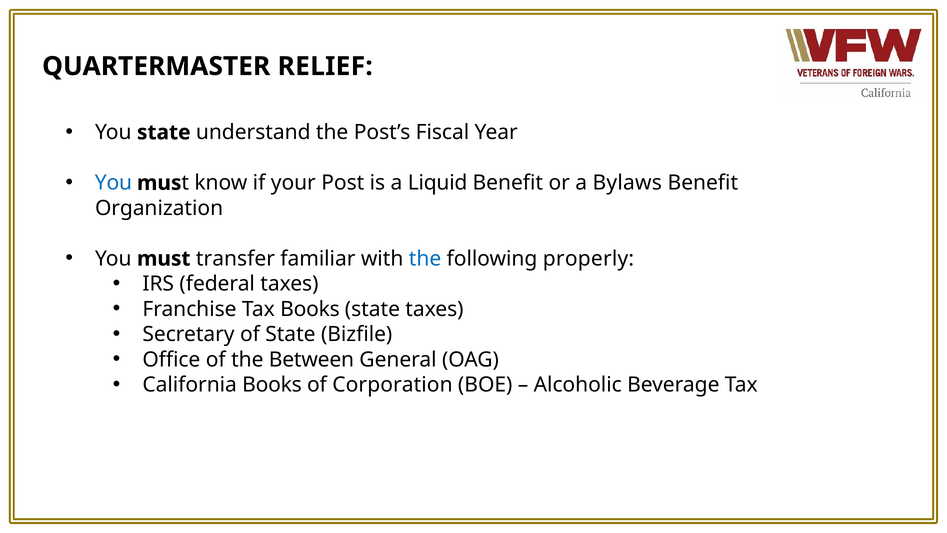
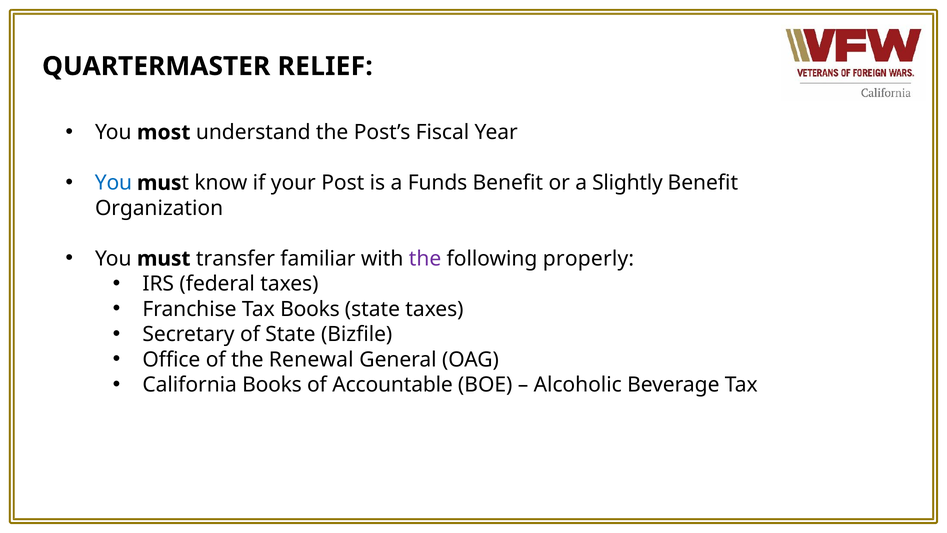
You state: state -> most
Liquid: Liquid -> Funds
Bylaws: Bylaws -> Slightly
the at (425, 259) colour: blue -> purple
Between: Between -> Renewal
Corporation: Corporation -> Accountable
